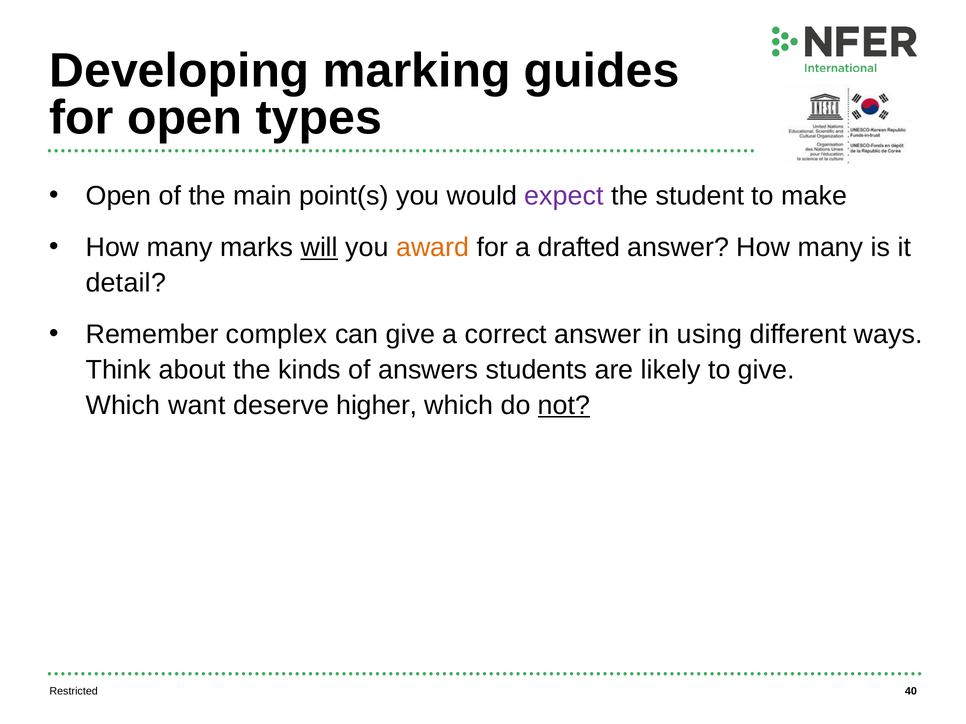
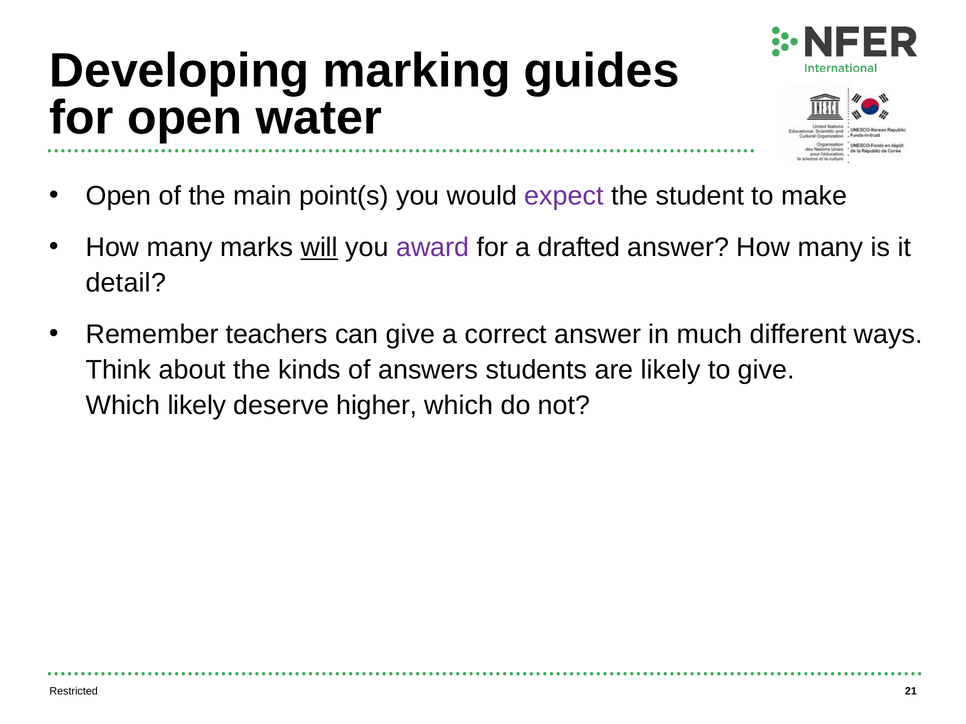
types: types -> water
award colour: orange -> purple
complex: complex -> teachers
using: using -> much
Which want: want -> likely
not underline: present -> none
40: 40 -> 21
